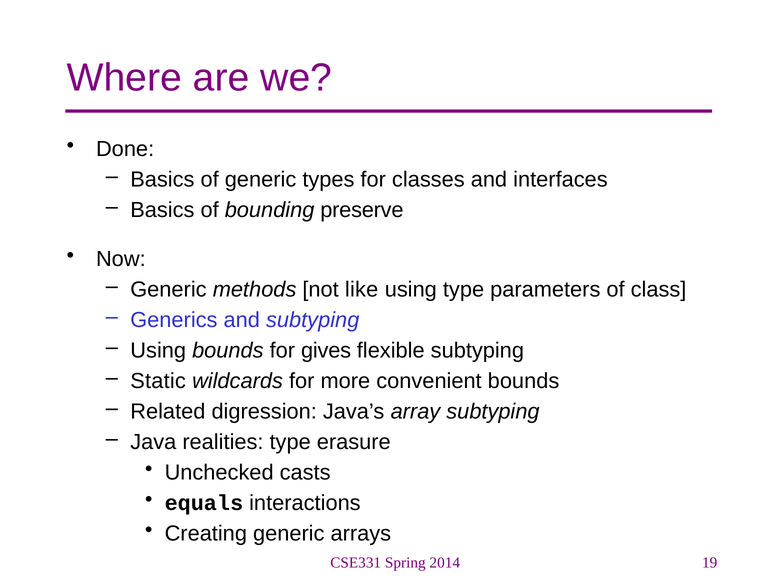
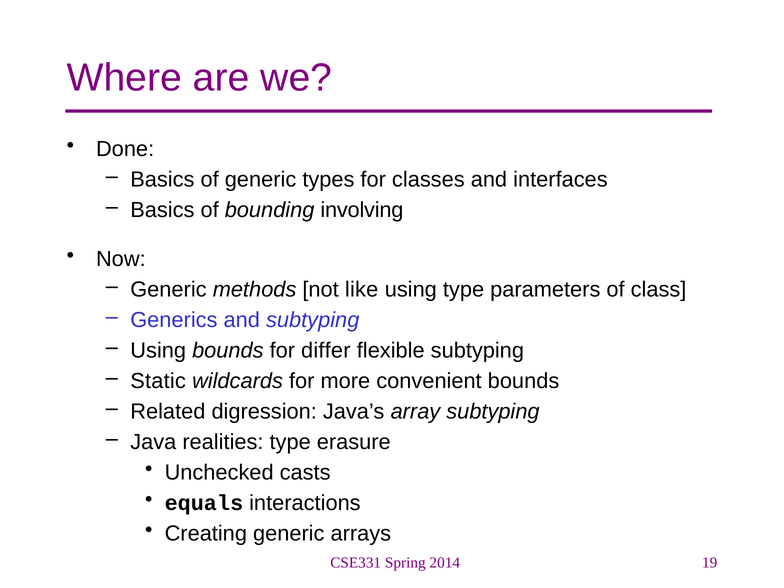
preserve: preserve -> involving
gives: gives -> differ
